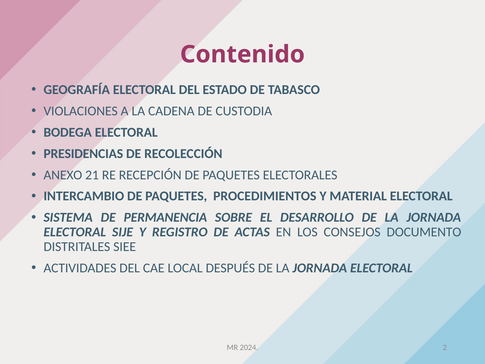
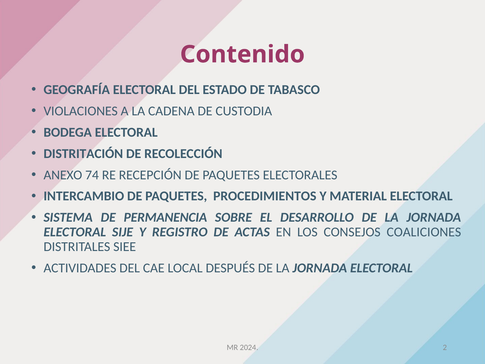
PRESIDENCIAS: PRESIDENCIAS -> DISTRITACIÓN
21: 21 -> 74
DOCUMENTO: DOCUMENTO -> COALICIONES
